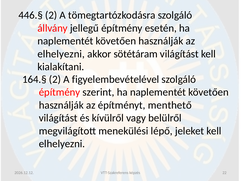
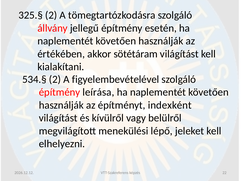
446.§: 446.§ -> 325.§
elhelyezni at (61, 54): elhelyezni -> értékében
164.§: 164.§ -> 534.§
szerint: szerint -> leírása
menthető: menthető -> indexként
